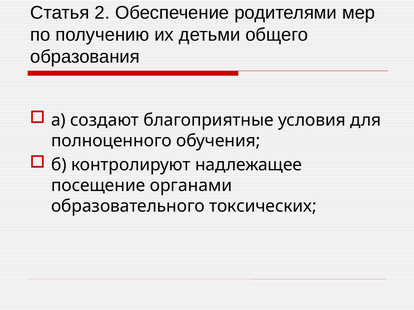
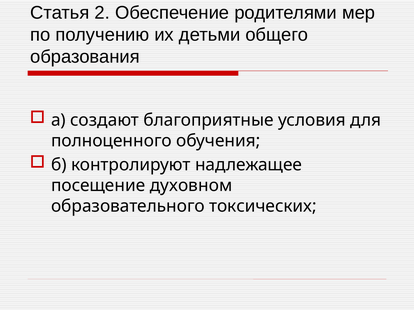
органами: органами -> духовном
